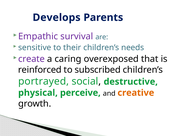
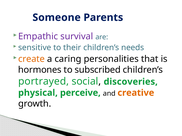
Develops: Develops -> Someone
create colour: purple -> orange
overexposed: overexposed -> personalities
reinforced: reinforced -> hormones
destructive: destructive -> discoveries
